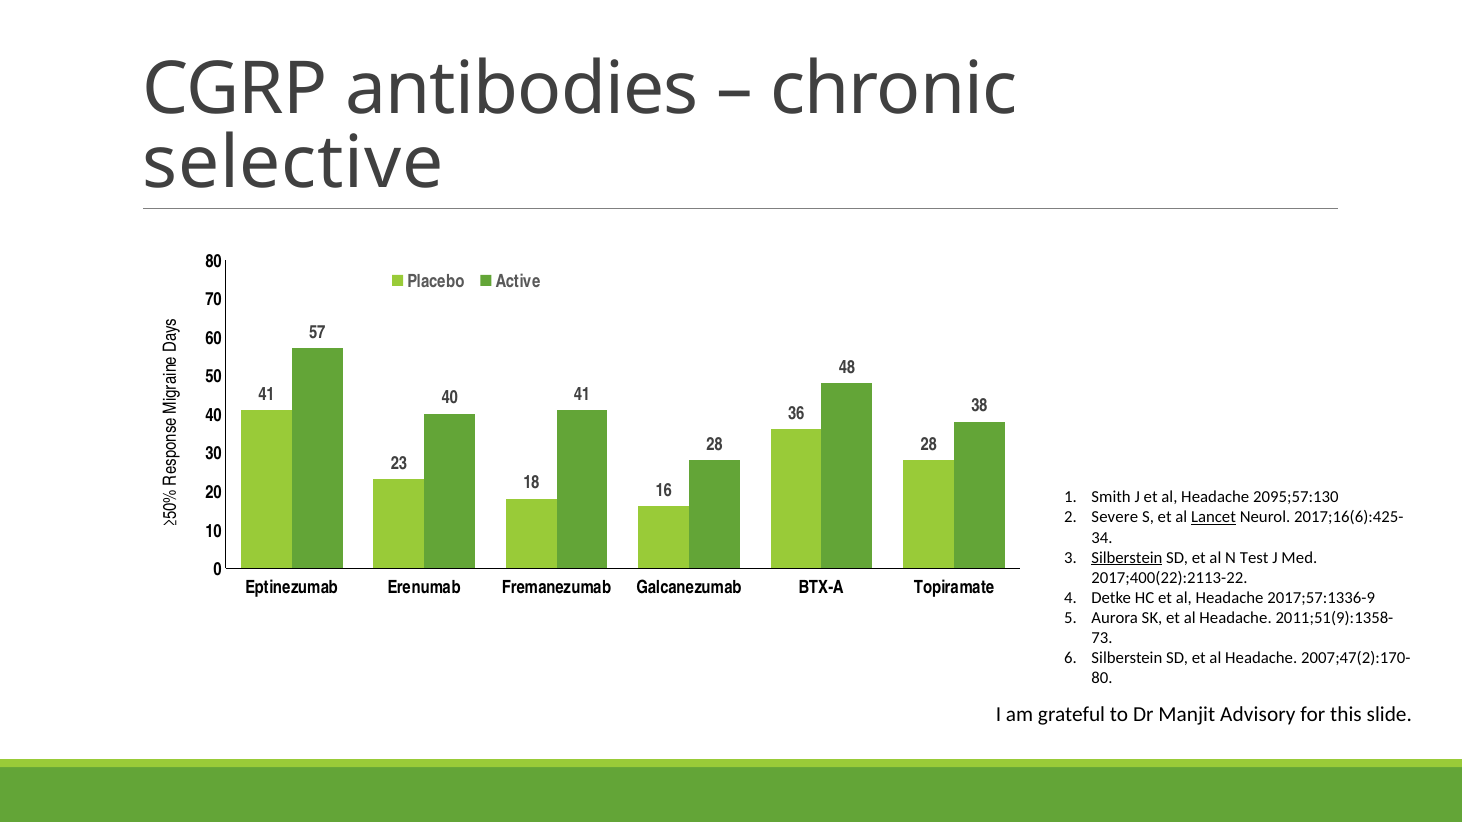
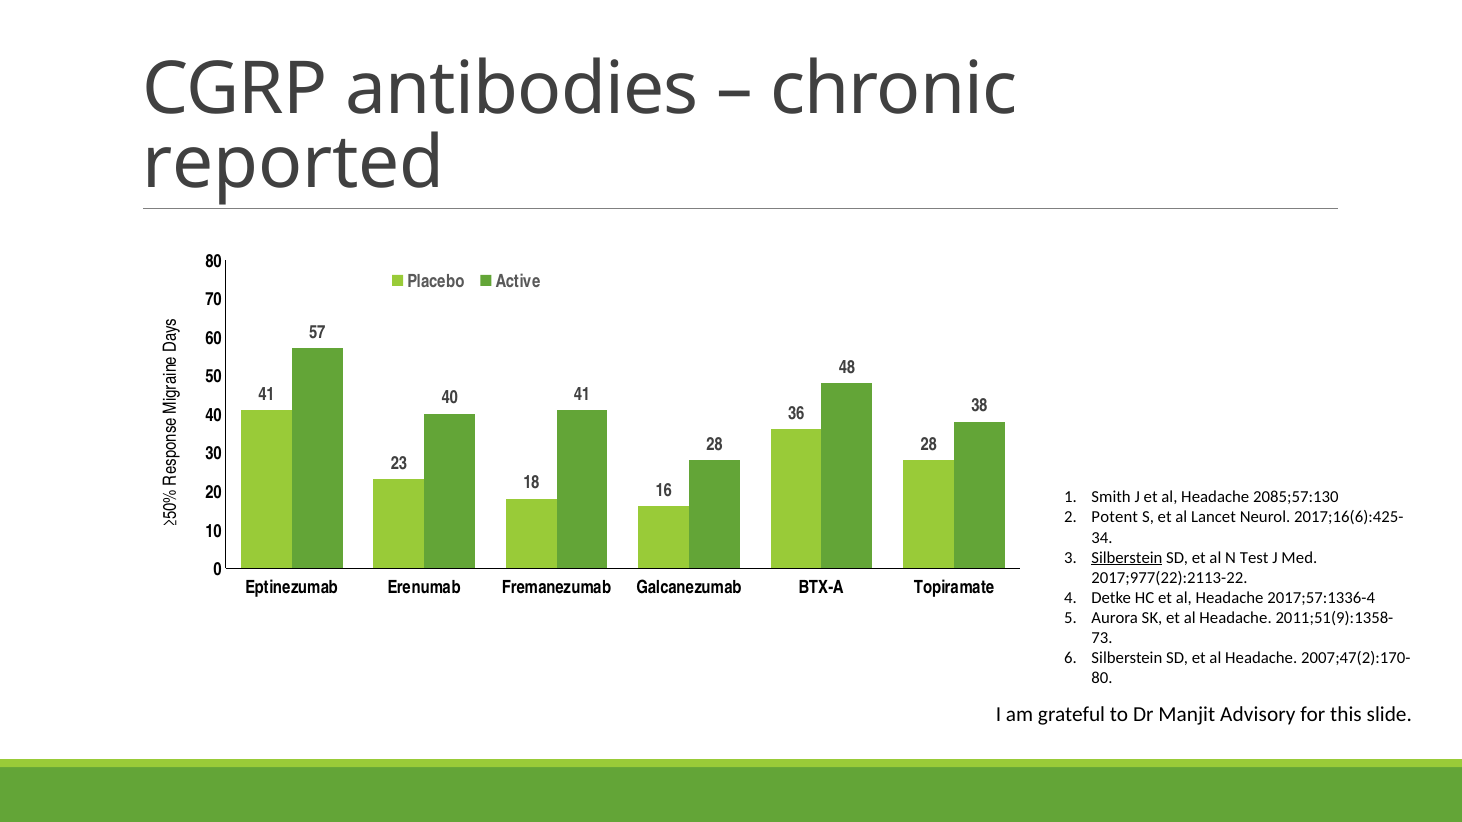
selective: selective -> reported
2095;57:130: 2095;57:130 -> 2085;57:130
Severe: Severe -> Potent
Lancet underline: present -> none
2017;400(22):2113-22: 2017;400(22):2113-22 -> 2017;977(22):2113-22
2017;57:1336-9: 2017;57:1336-9 -> 2017;57:1336-4
